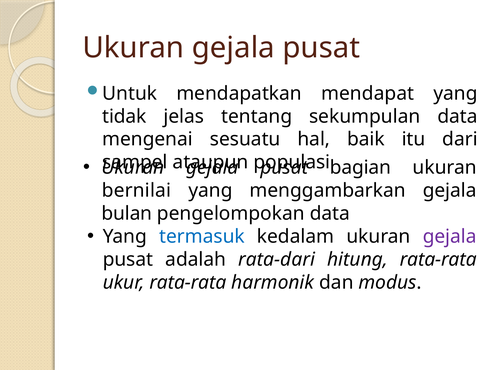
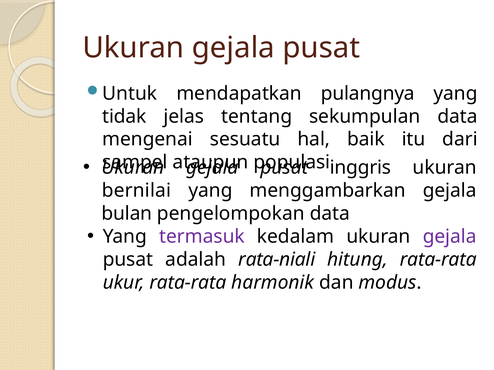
mendapat: mendapat -> pulangnya
bagian: bagian -> inggris
termasuk colour: blue -> purple
rata-dari: rata-dari -> rata-niali
